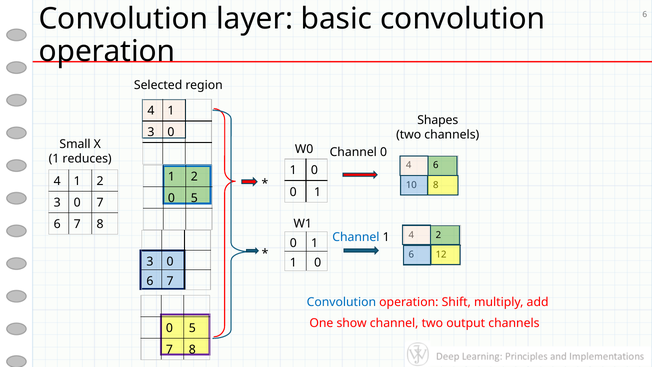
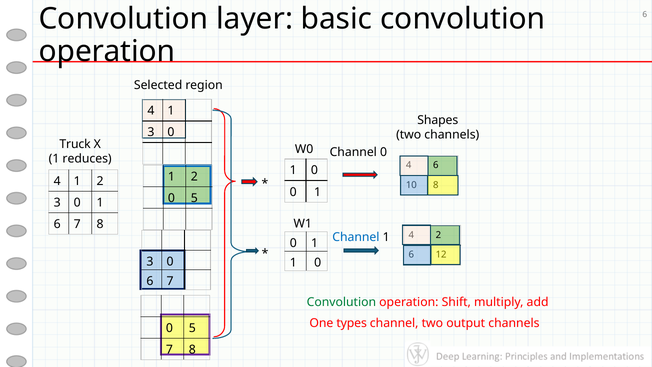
Small: Small -> Truck
3 0 7: 7 -> 1
Convolution at (341, 302) colour: blue -> green
show: show -> types
